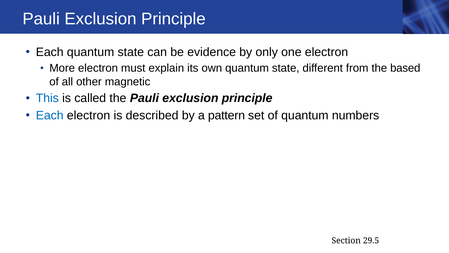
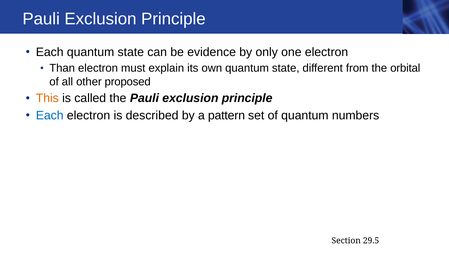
More: More -> Than
based: based -> orbital
magnetic: magnetic -> proposed
This colour: blue -> orange
